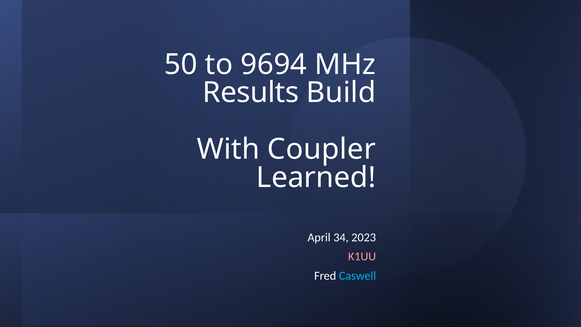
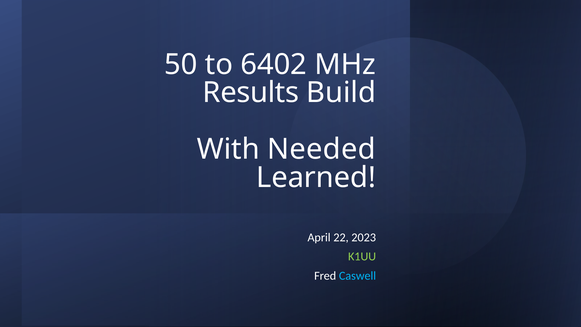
9694: 9694 -> 6402
Coupler: Coupler -> Needed
34: 34 -> 22
K1UU colour: pink -> light green
